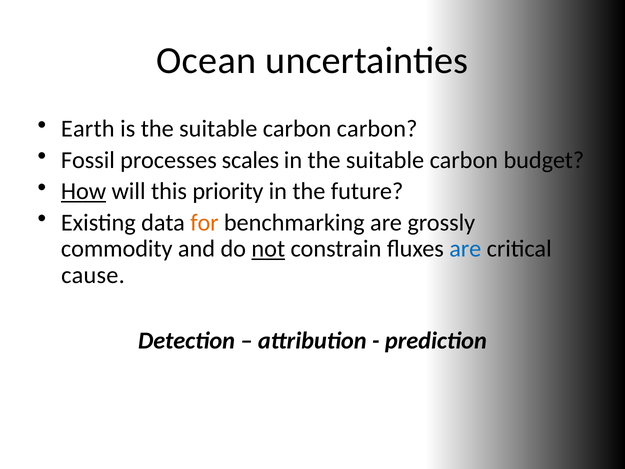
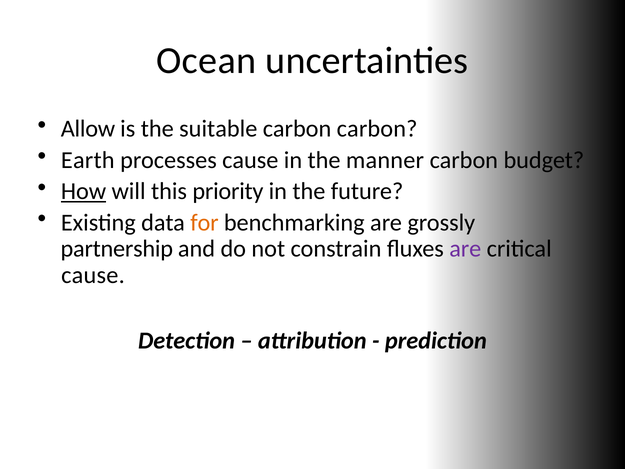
Earth: Earth -> Allow
Fossil: Fossil -> Earth
processes scales: scales -> cause
in the suitable: suitable -> manner
commodity: commodity -> partnership
not underline: present -> none
are at (465, 249) colour: blue -> purple
